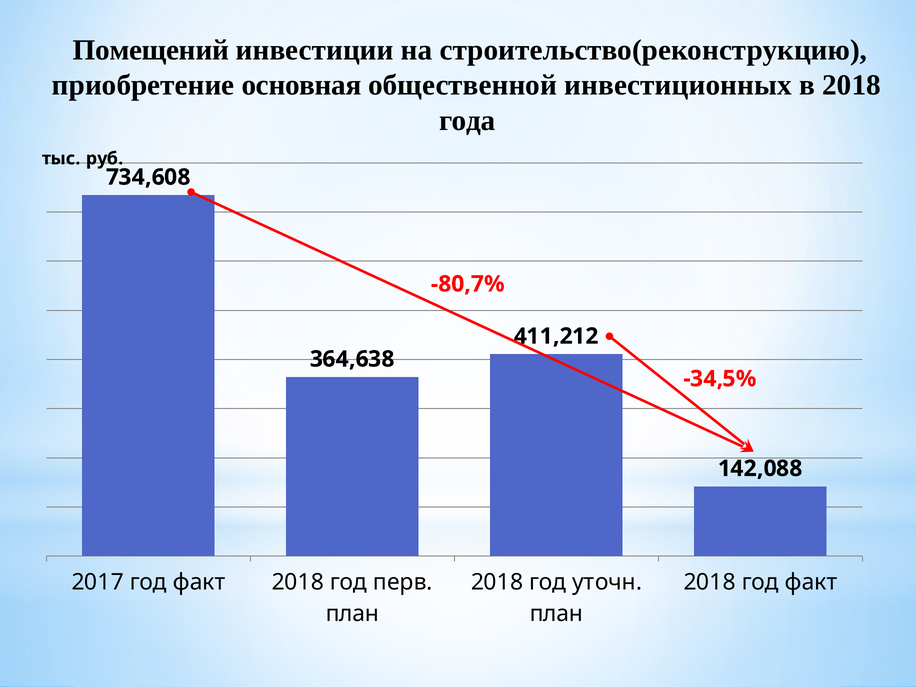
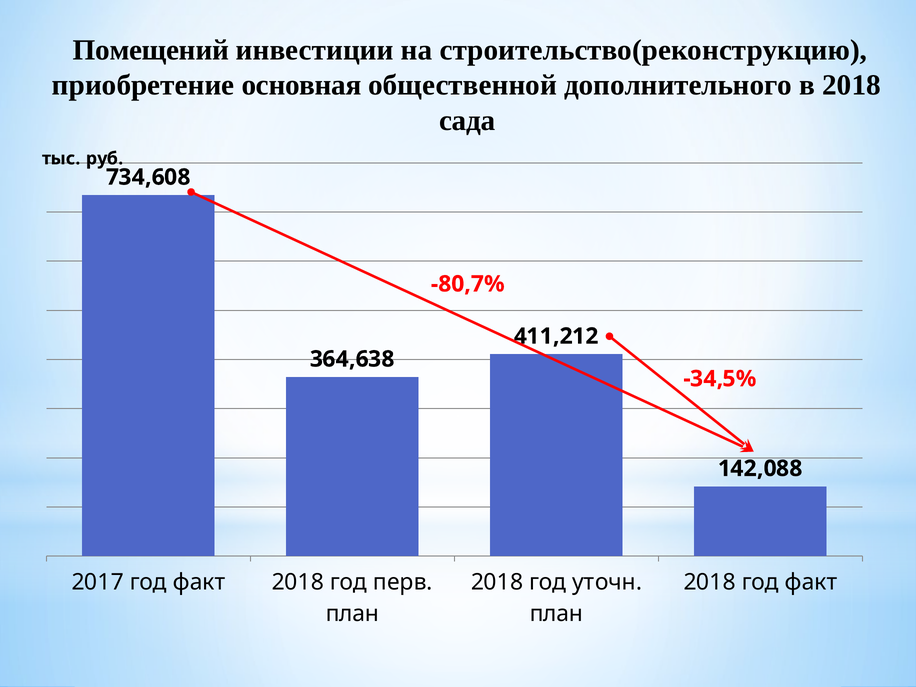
инвестиционных: инвестиционных -> дополнительного
года: года -> сада
